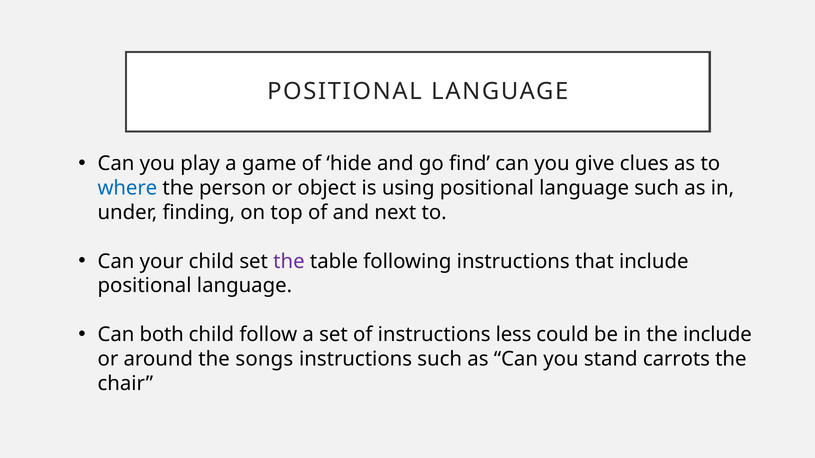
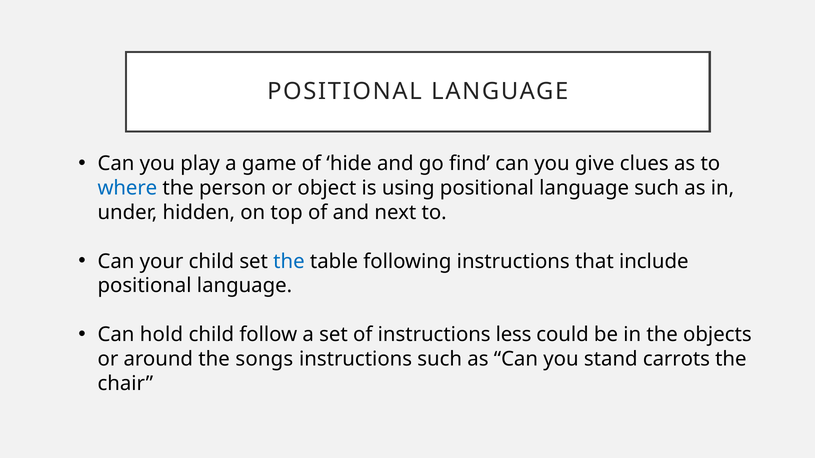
finding: finding -> hidden
the at (289, 262) colour: purple -> blue
both: both -> hold
the include: include -> objects
